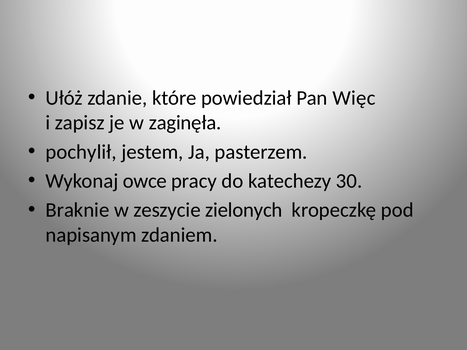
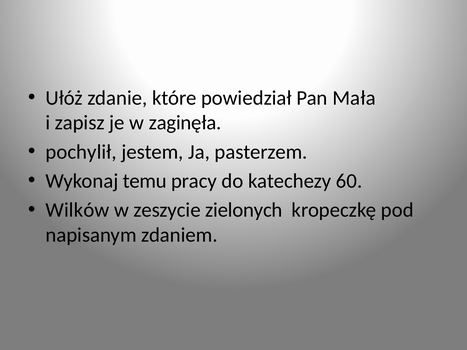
Więc: Więc -> Mała
owce: owce -> temu
30: 30 -> 60
Braknie: Braknie -> Wilków
